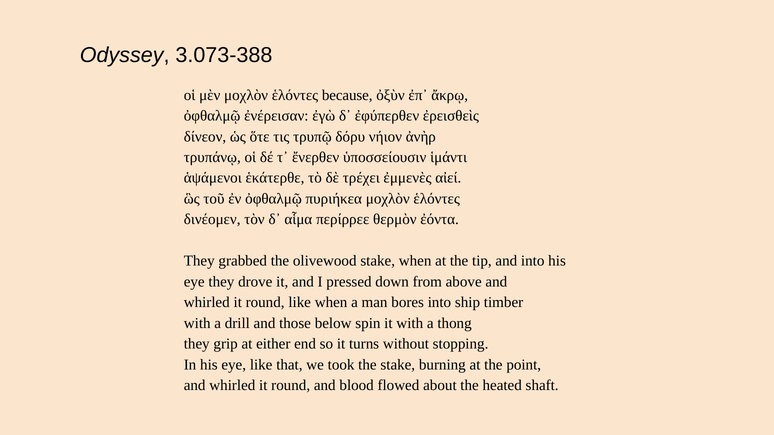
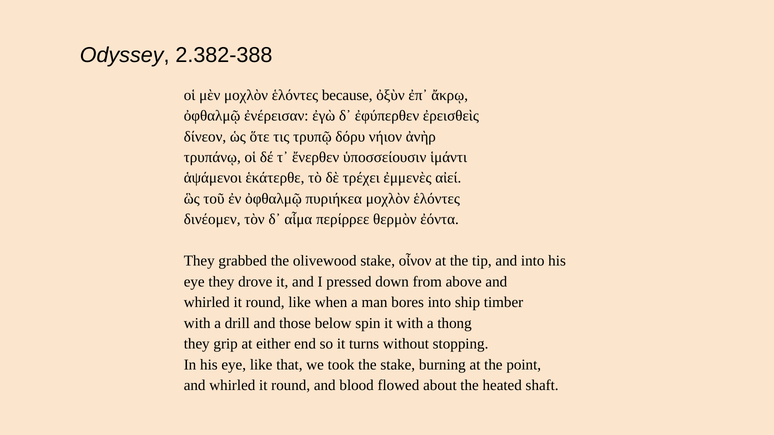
3.073-388: 3.073-388 -> 2.382-388
stake when: when -> οἶνον
